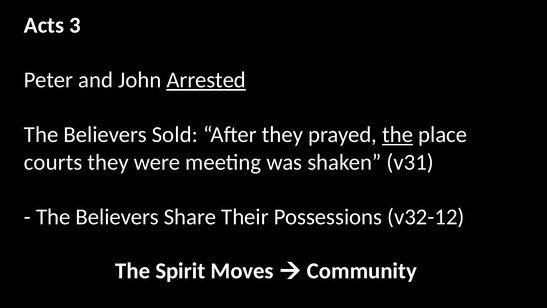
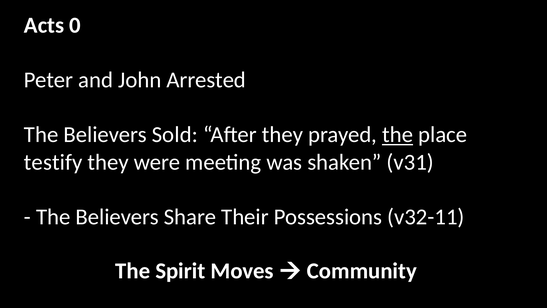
3: 3 -> 0
Arrested underline: present -> none
courts: courts -> testify
v32-12: v32-12 -> v32-11
